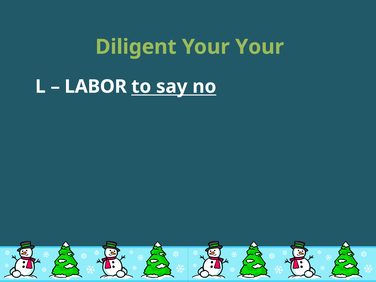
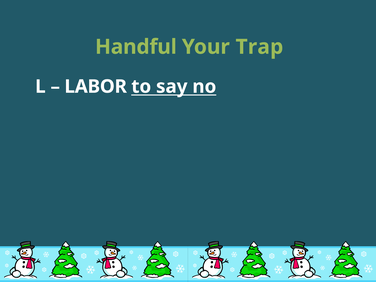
Diligent: Diligent -> Handful
Your Your: Your -> Trap
